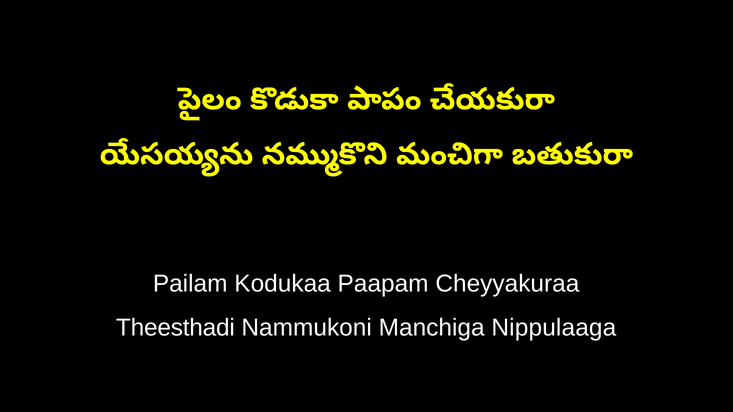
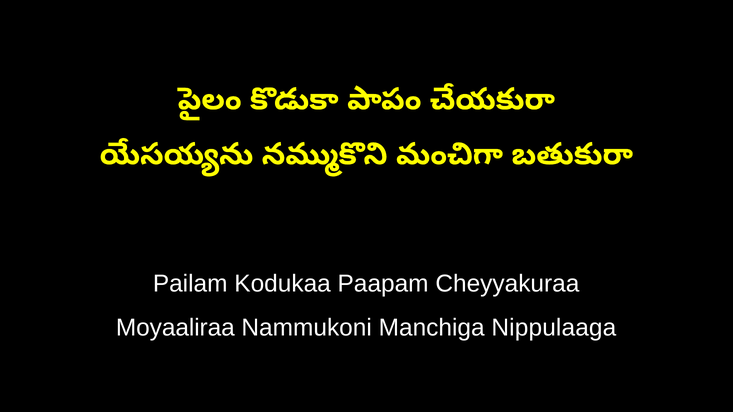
Theesthadi: Theesthadi -> Moyaaliraa
